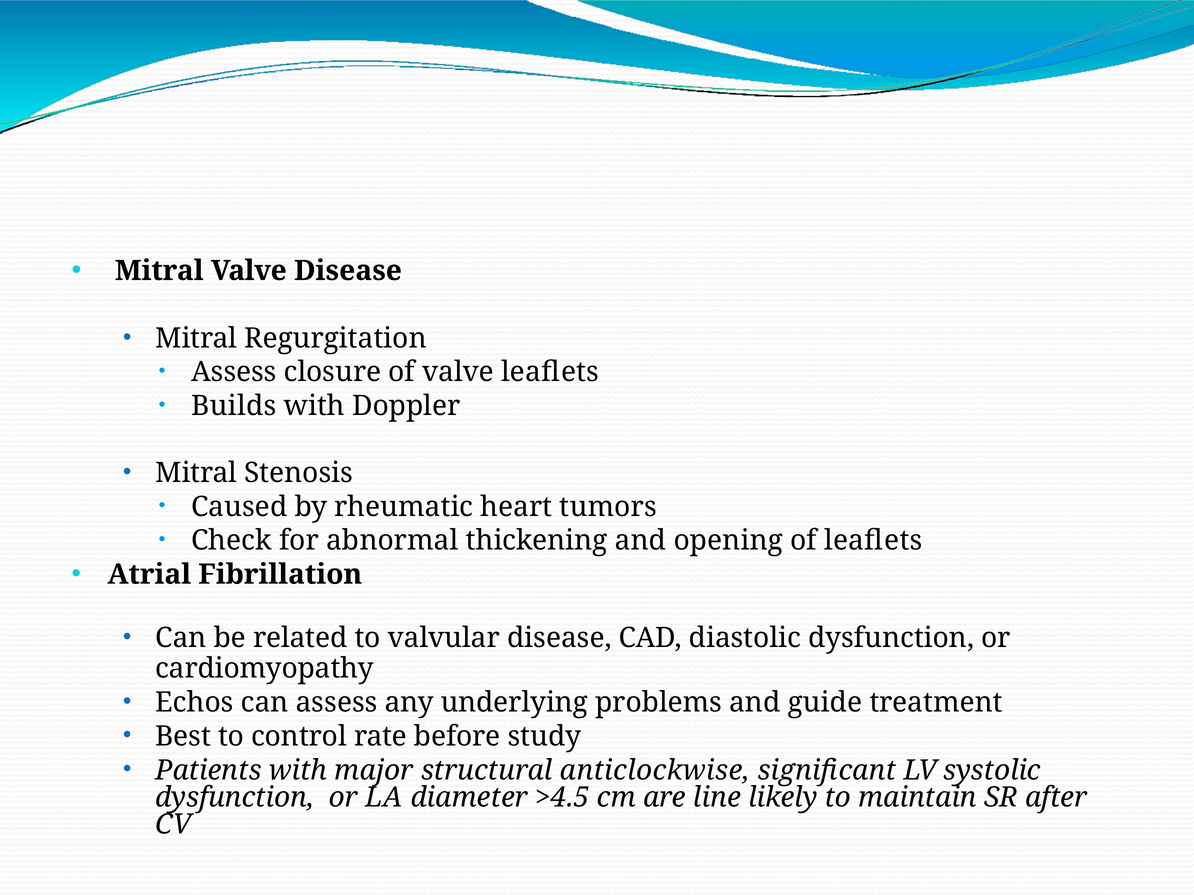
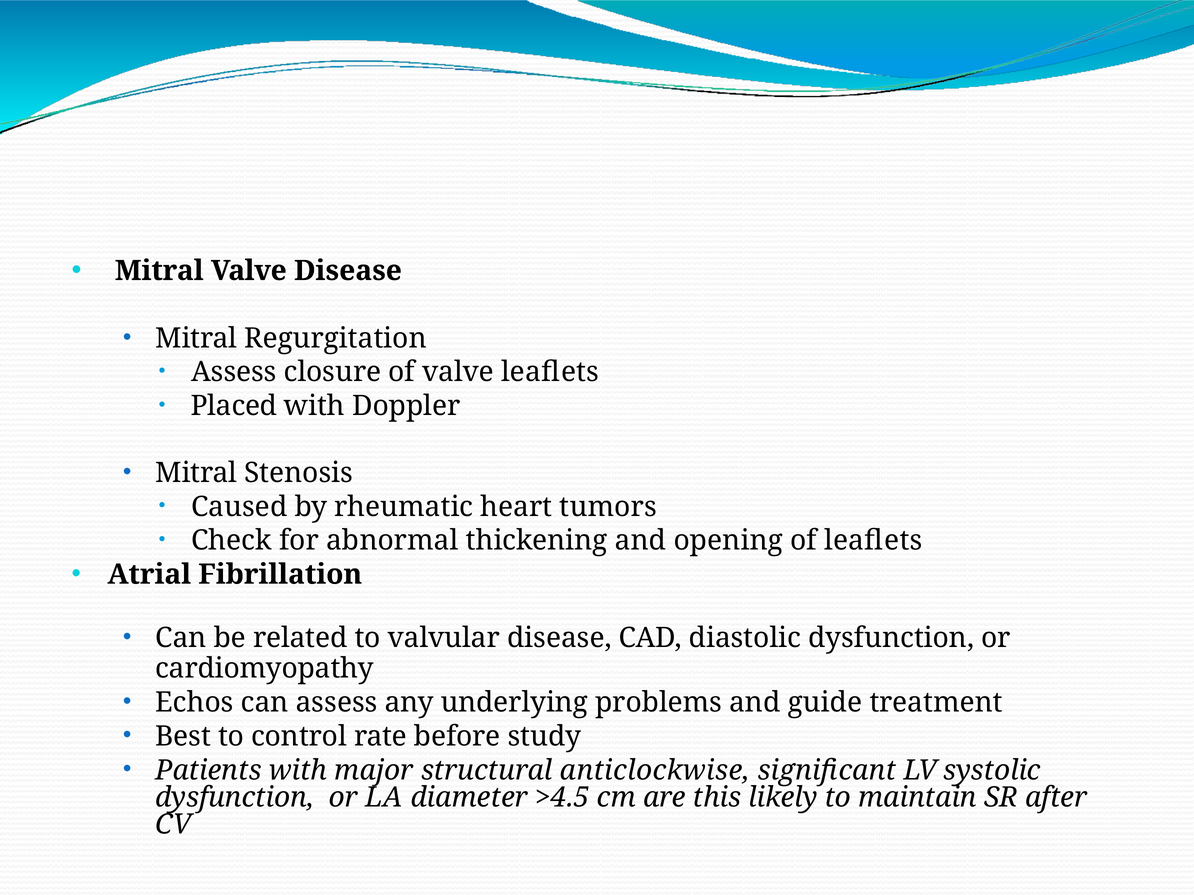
Builds: Builds -> Placed
line: line -> this
